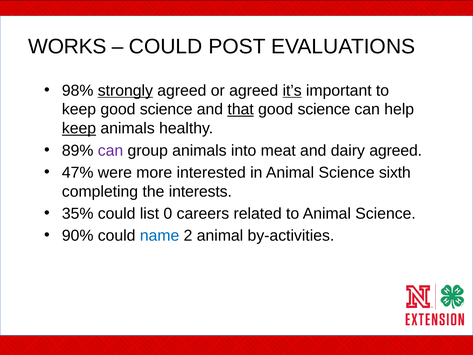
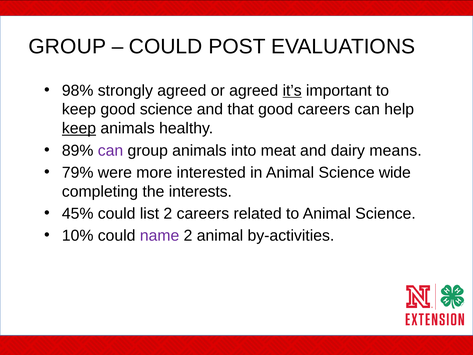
WORKS at (67, 47): WORKS -> GROUP
strongly underline: present -> none
that underline: present -> none
science at (324, 109): science -> careers
dairy agreed: agreed -> means
47%: 47% -> 79%
sixth: sixth -> wide
35%: 35% -> 45%
list 0: 0 -> 2
90%: 90% -> 10%
name colour: blue -> purple
